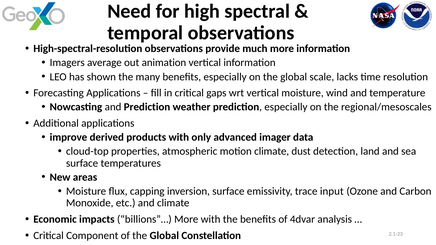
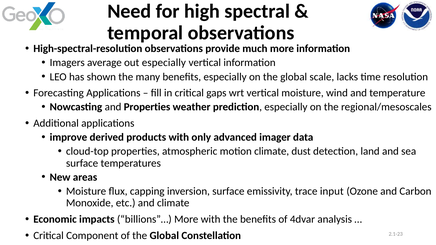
out animation: animation -> especially
and Prediction: Prediction -> Properties
